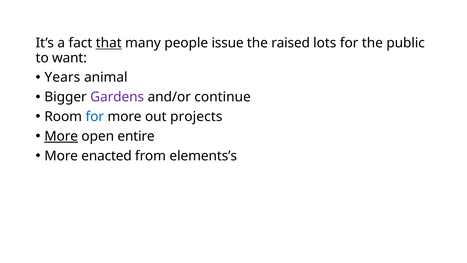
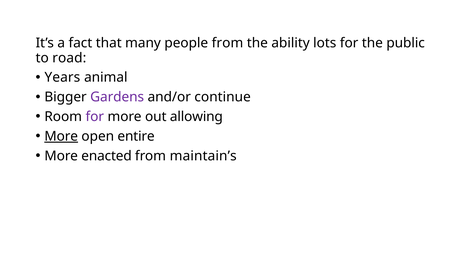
that underline: present -> none
people issue: issue -> from
raised: raised -> ability
want: want -> road
for at (95, 117) colour: blue -> purple
projects: projects -> allowing
elements’s: elements’s -> maintain’s
